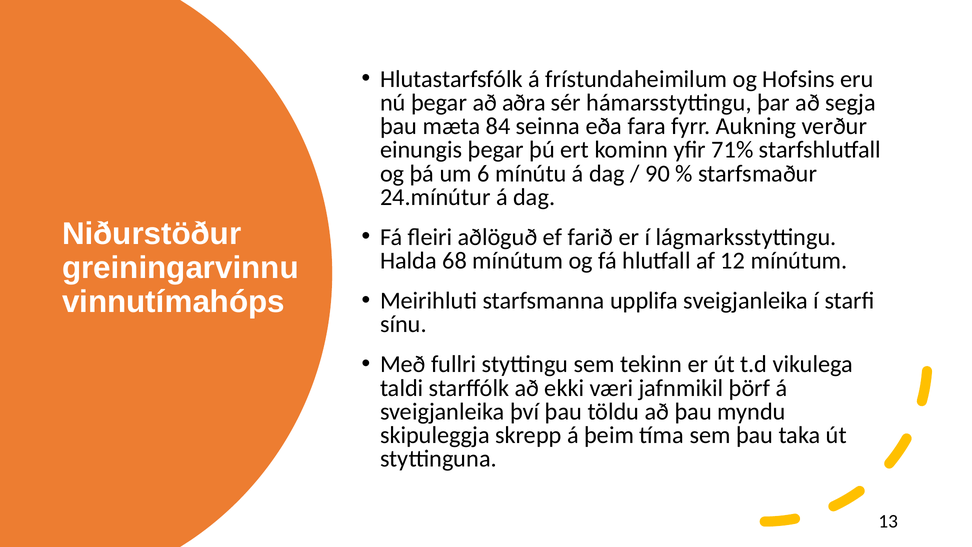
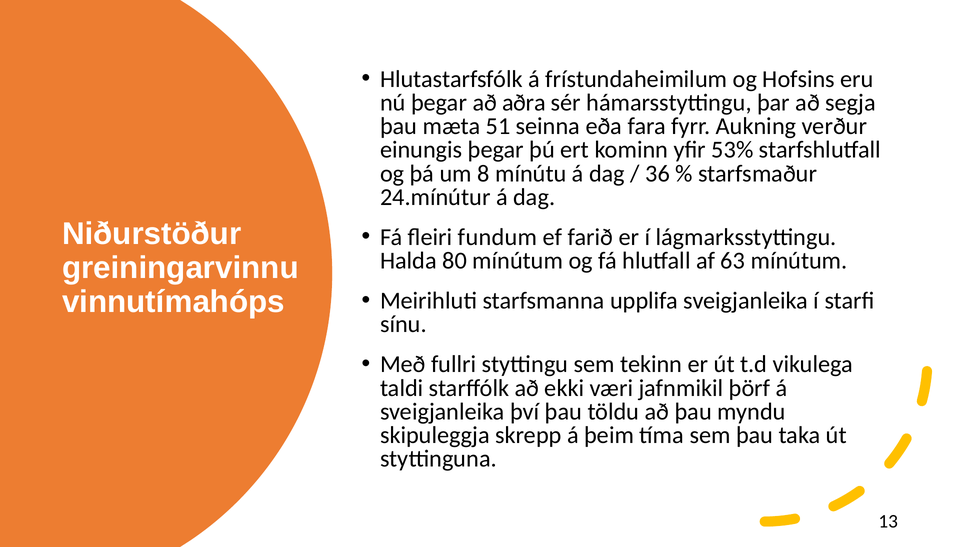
84: 84 -> 51
71%: 71% -> 53%
6: 6 -> 8
90: 90 -> 36
aðlöguð: aðlöguð -> fundum
68: 68 -> 80
12: 12 -> 63
